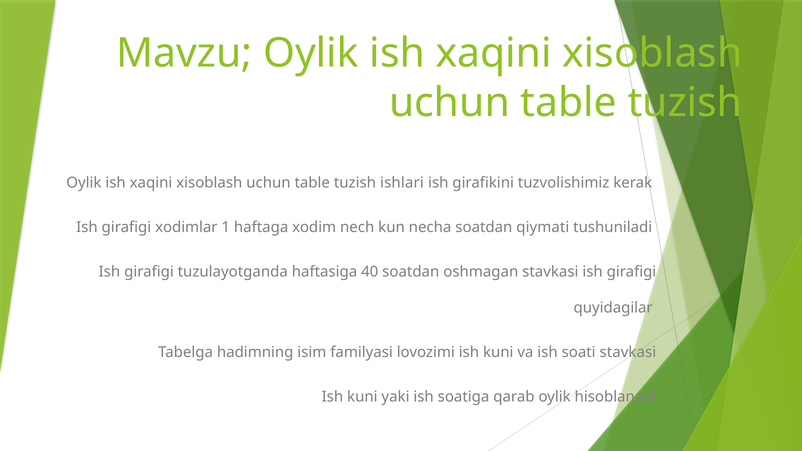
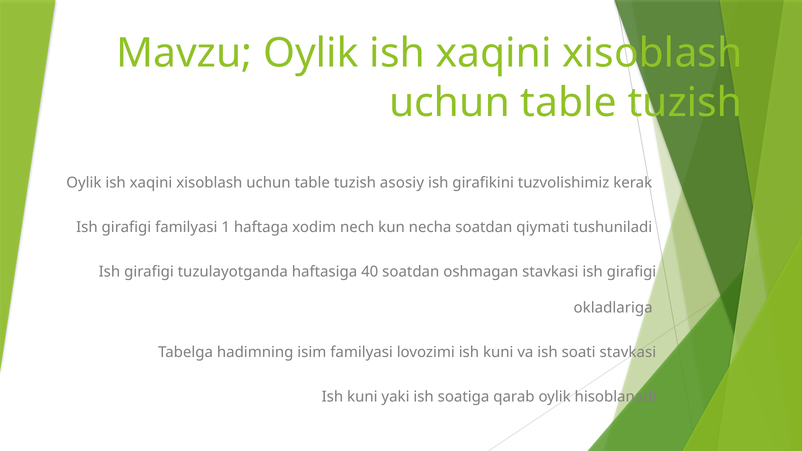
ishlari: ishlari -> asosiy
girafigi xodimlar: xodimlar -> familyasi
quyidagilar: quyidagilar -> okladlariga
